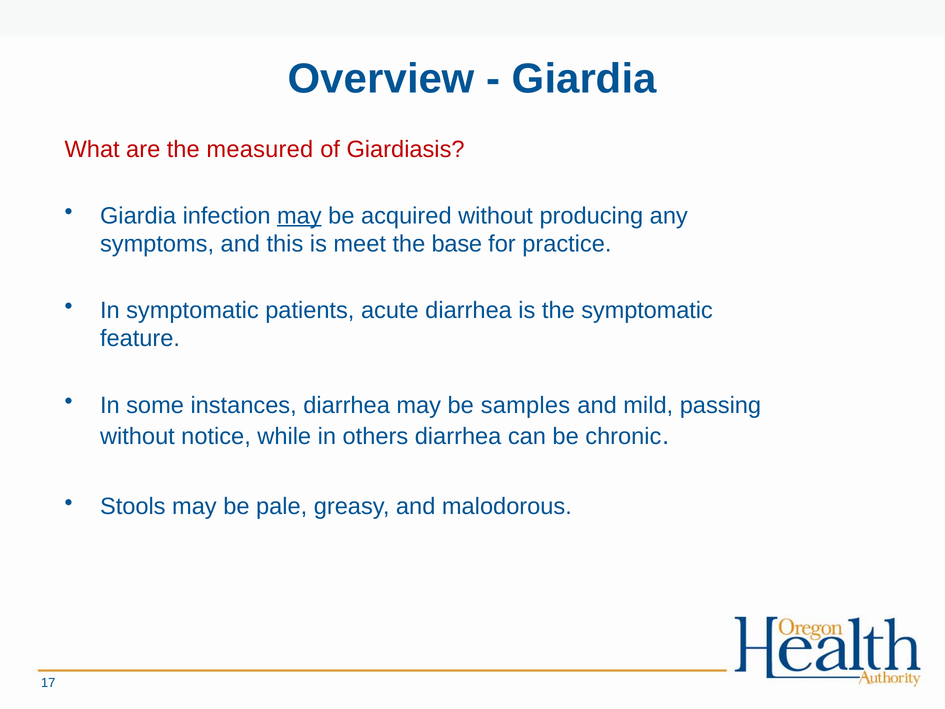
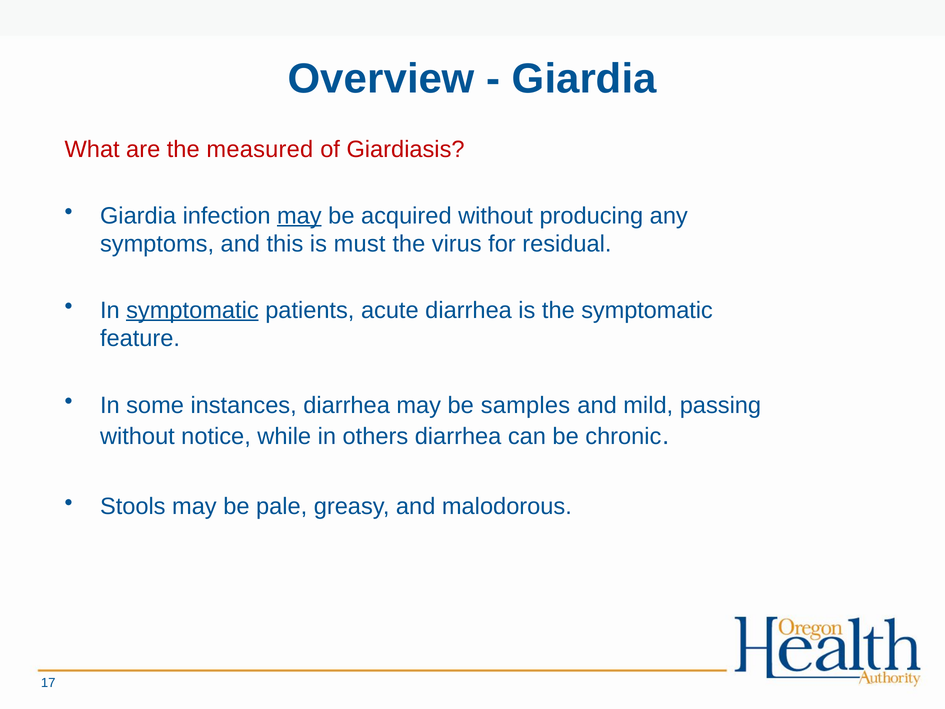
meet: meet -> must
base: base -> virus
practice: practice -> residual
symptomatic at (192, 310) underline: none -> present
